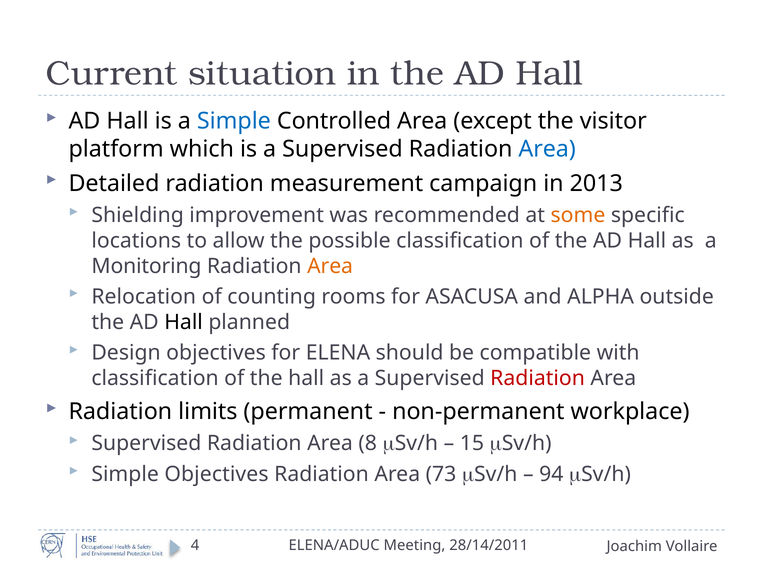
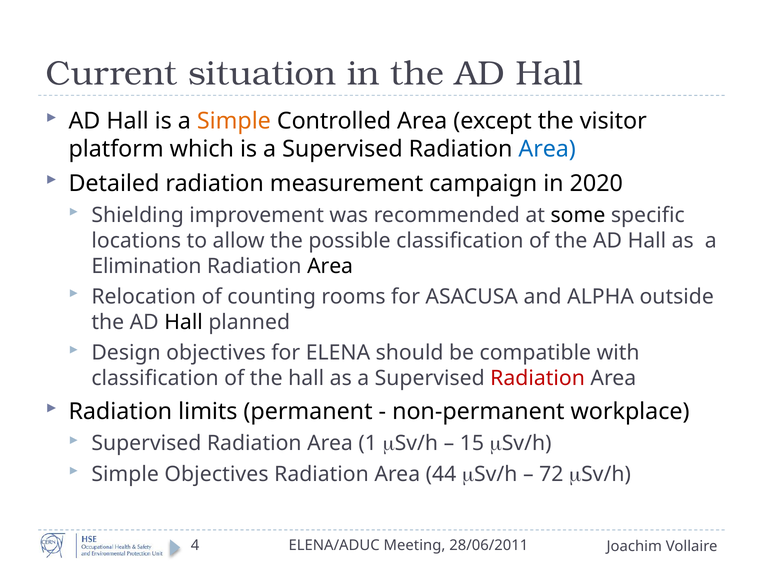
Simple at (234, 121) colour: blue -> orange
2013: 2013 -> 2020
some colour: orange -> black
Monitoring: Monitoring -> Elimination
Area at (330, 266) colour: orange -> black
8: 8 -> 1
73: 73 -> 44
94: 94 -> 72
28/14/2011: 28/14/2011 -> 28/06/2011
